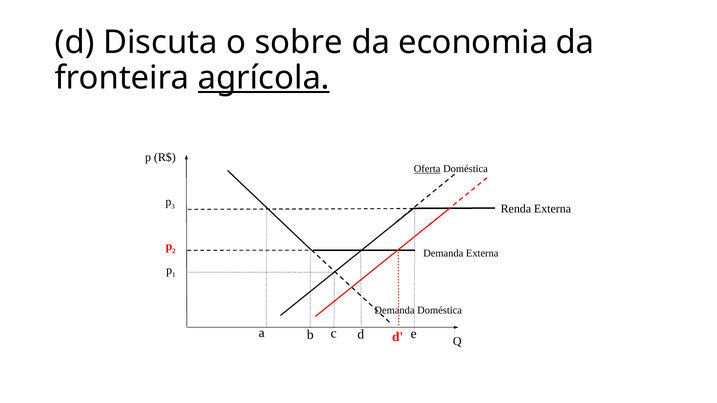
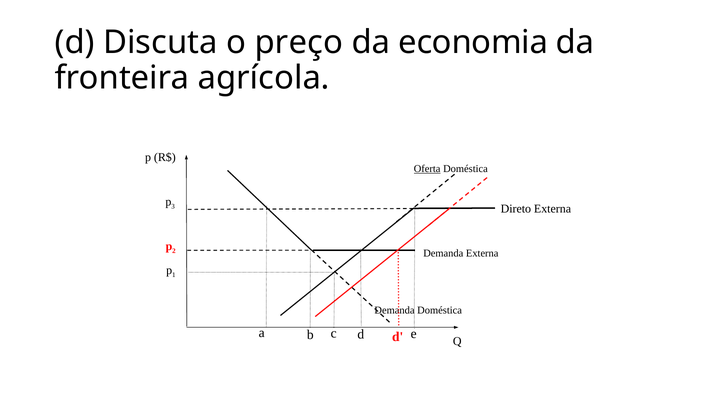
sobre: sobre -> preço
agrícola underline: present -> none
Renda: Renda -> Direto
